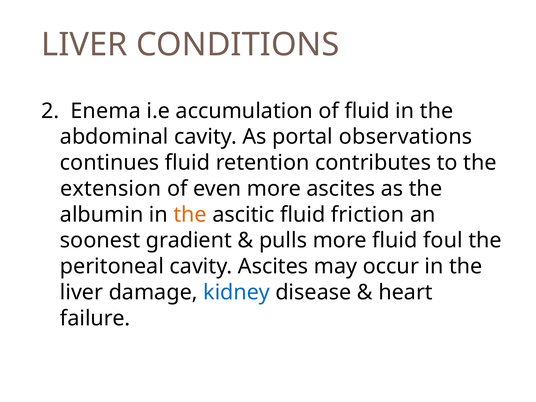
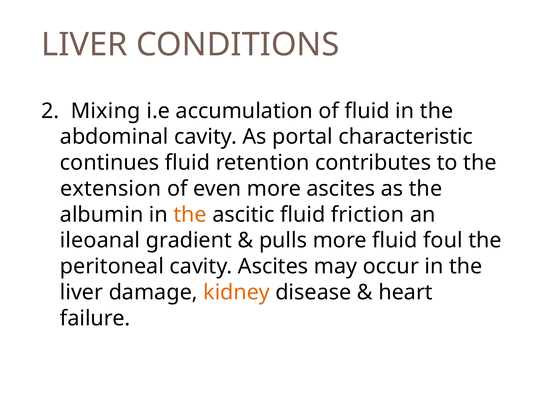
Enema: Enema -> Mixing
observations: observations -> characteristic
soonest: soonest -> ileoanal
kidney colour: blue -> orange
